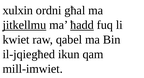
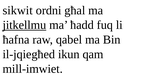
xulxin: xulxin -> sikwit
ħadd underline: present -> none
kwiet: kwiet -> ħafna
